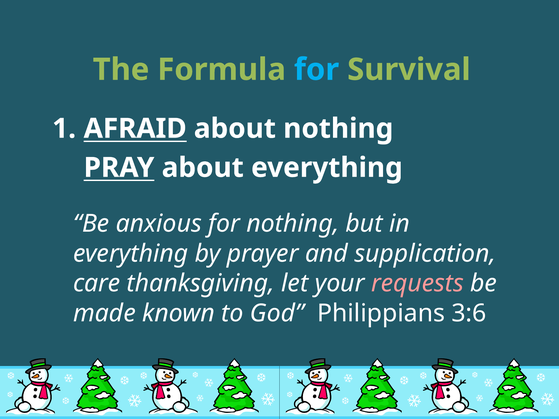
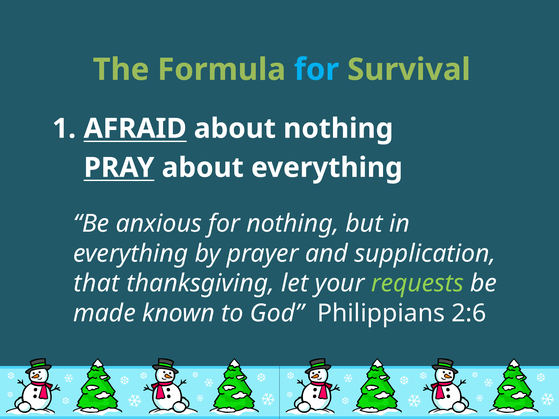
care: care -> that
requests colour: pink -> light green
3:6: 3:6 -> 2:6
